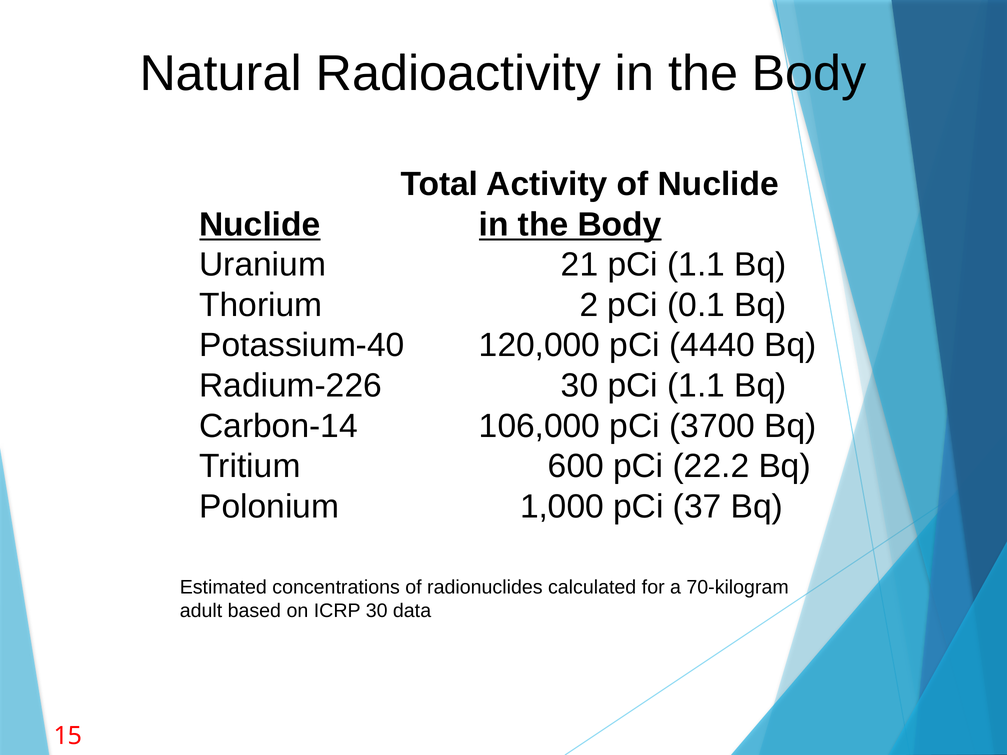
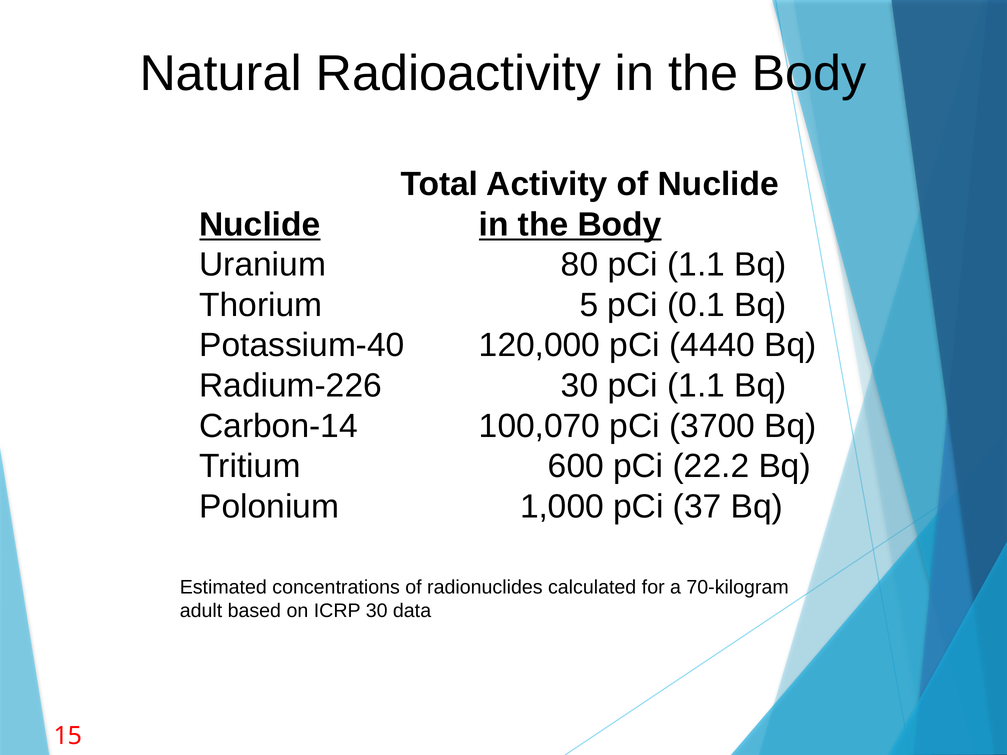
21: 21 -> 80
2: 2 -> 5
106,000: 106,000 -> 100,070
